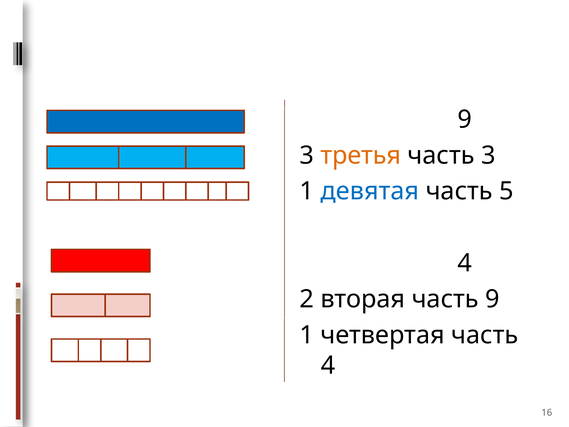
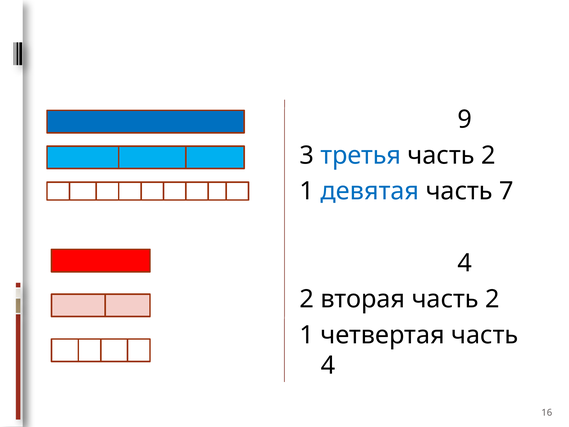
третья colour: orange -> blue
3 at (489, 155): 3 -> 2
5: 5 -> 7
вторая часть 9: 9 -> 2
